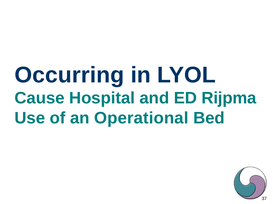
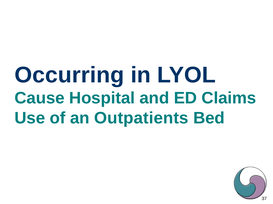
Rijpma: Rijpma -> Claims
Operational: Operational -> Outpatients
